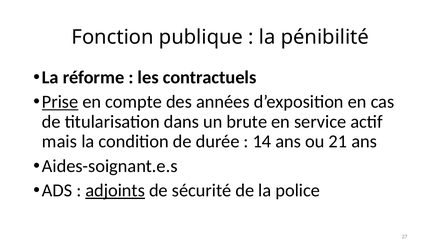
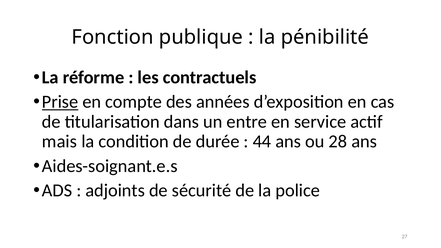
brute: brute -> entre
14: 14 -> 44
21: 21 -> 28
adjoints underline: present -> none
